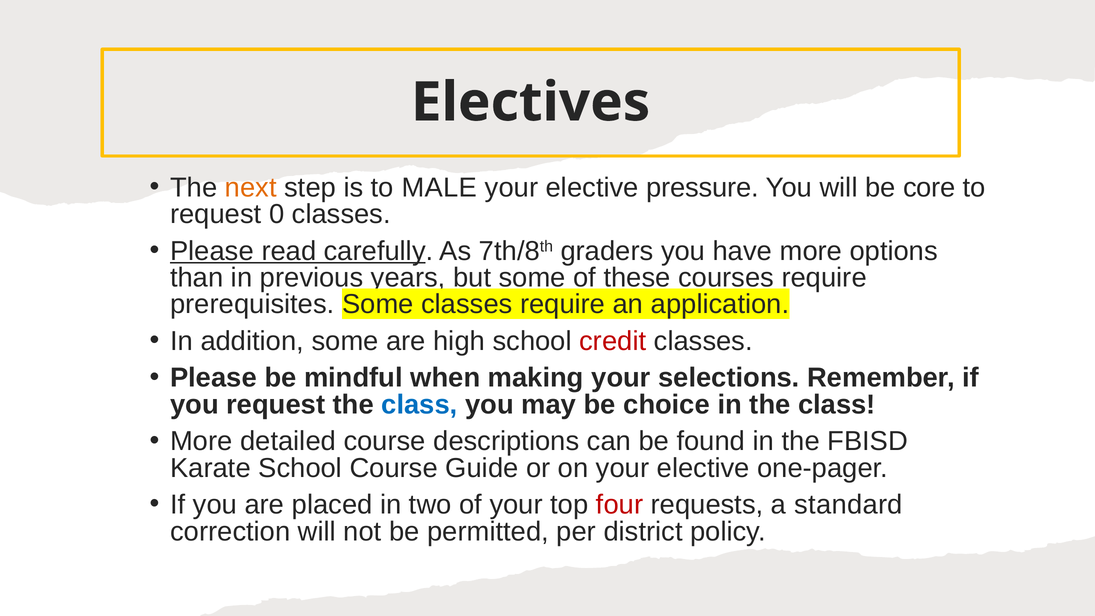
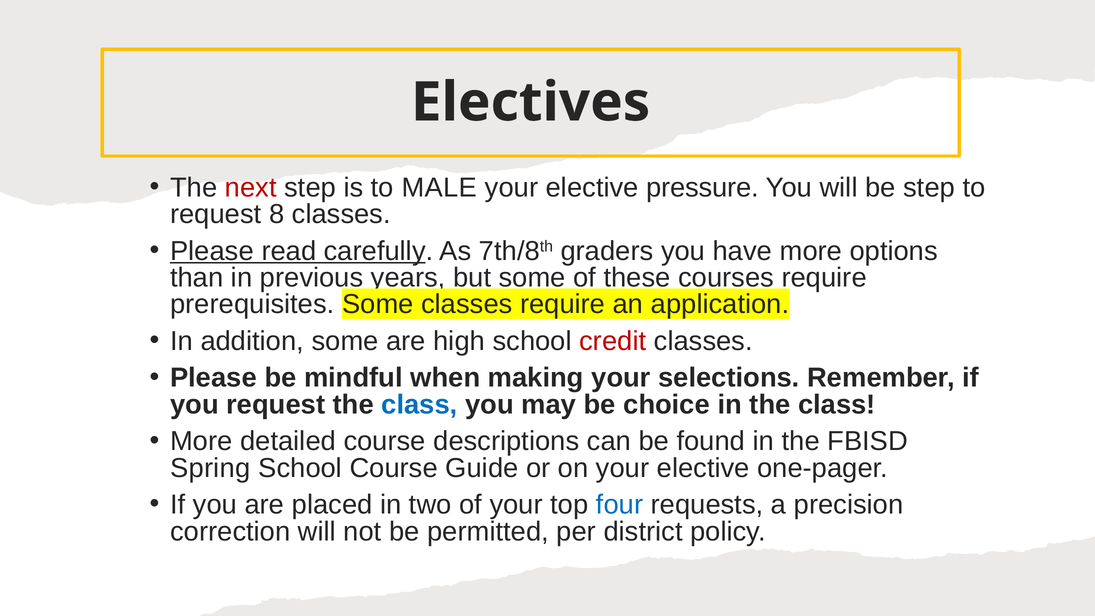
next colour: orange -> red
be core: core -> step
0: 0 -> 8
Karate: Karate -> Spring
four colour: red -> blue
standard: standard -> precision
